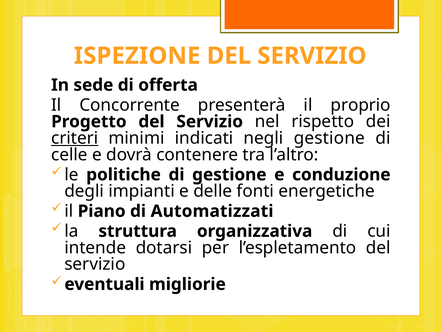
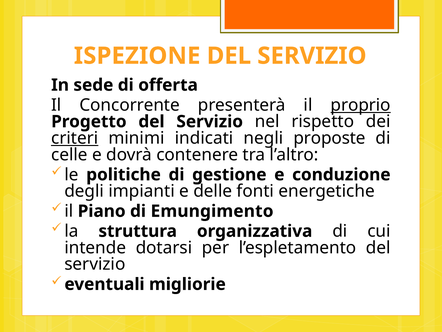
proprio underline: none -> present
negli gestione: gestione -> proposte
Automatizzati: Automatizzati -> Emungimento
